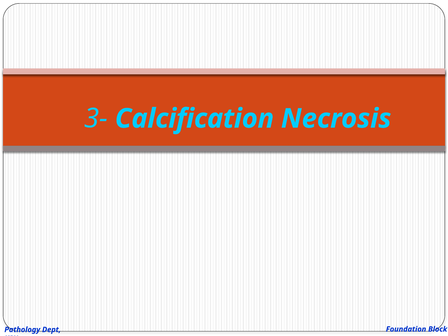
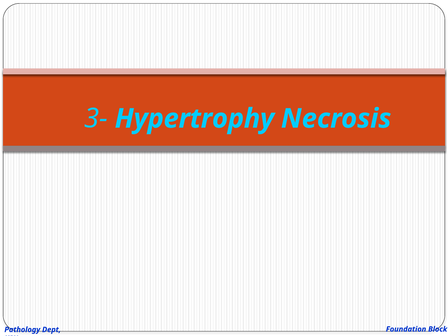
Calcification: Calcification -> Hypertrophy
